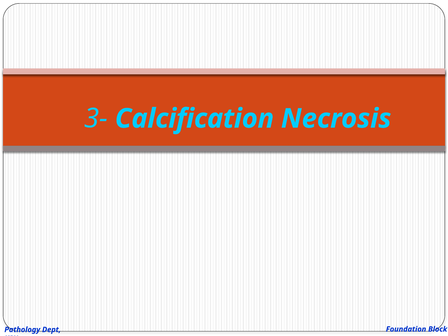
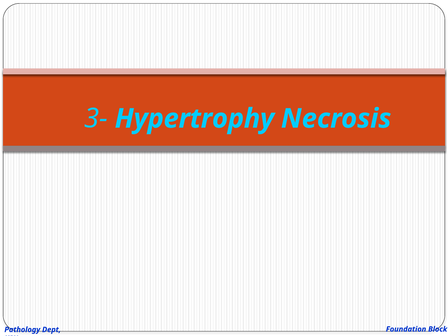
Calcification: Calcification -> Hypertrophy
